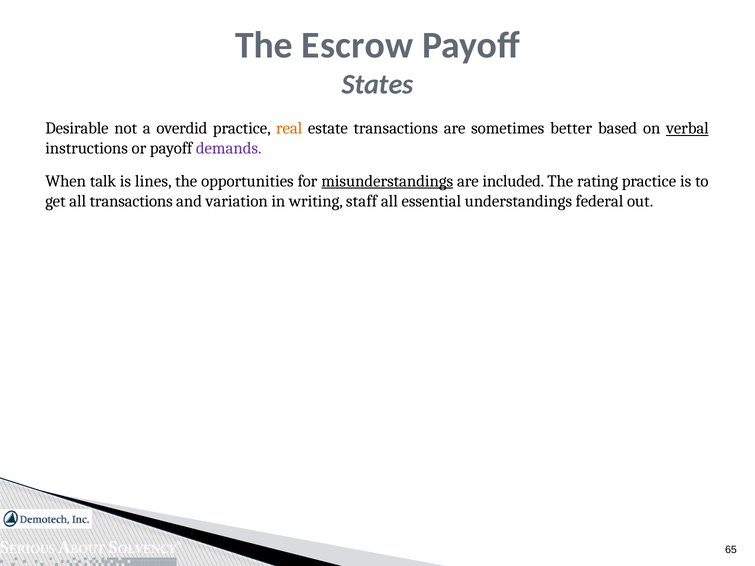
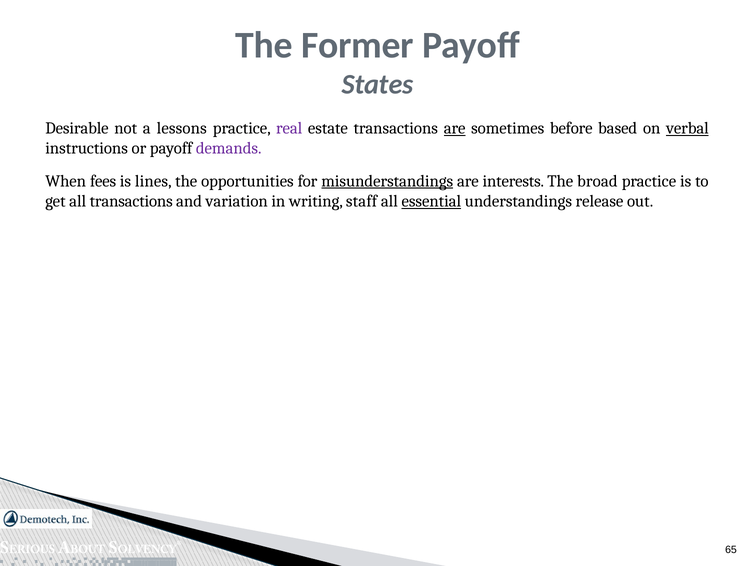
Escrow: Escrow -> Former
overdid: overdid -> lessons
real colour: orange -> purple
are at (455, 128) underline: none -> present
better: better -> before
talk: talk -> fees
included: included -> interests
rating: rating -> broad
essential underline: none -> present
federal: federal -> release
